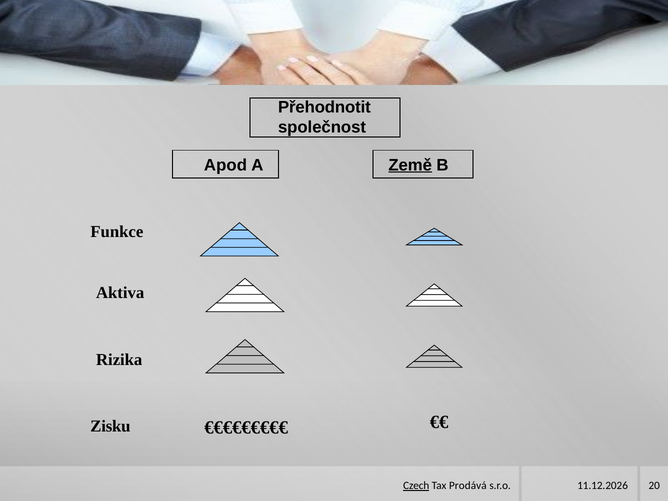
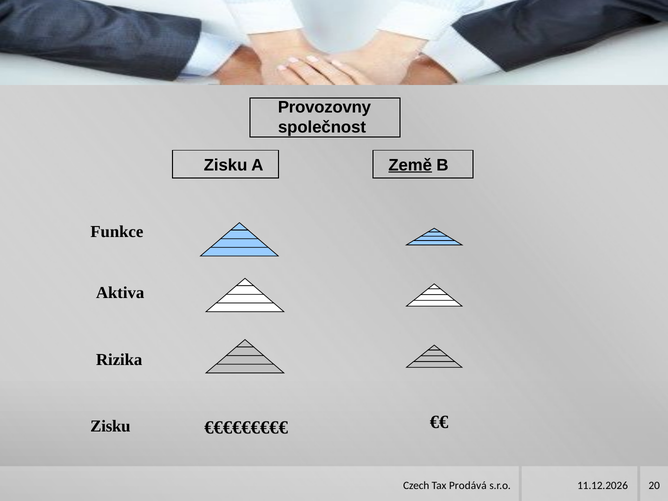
Přehodnotit: Přehodnotit -> Provozovny
Apod at (225, 165): Apod -> Zisku
Czech underline: present -> none
